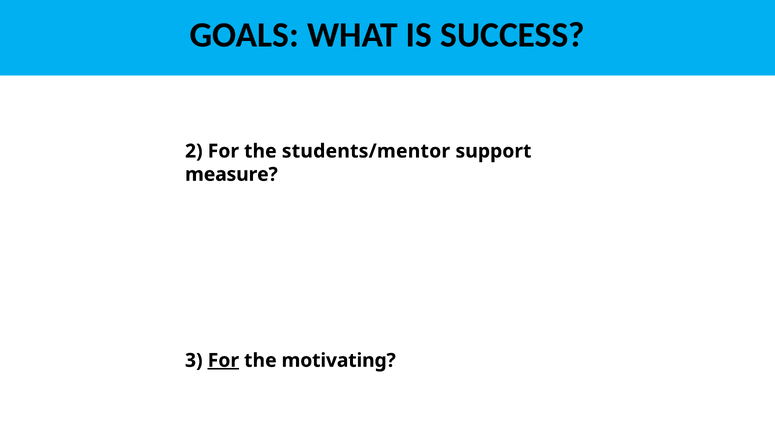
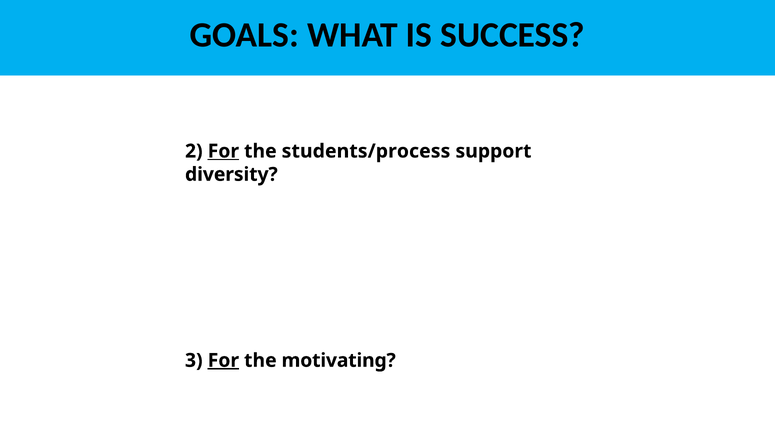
For at (223, 151) underline: none -> present
students/mentor: students/mentor -> students/process
measure: measure -> diversity
